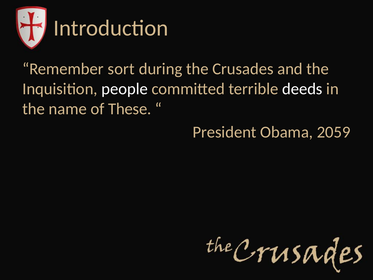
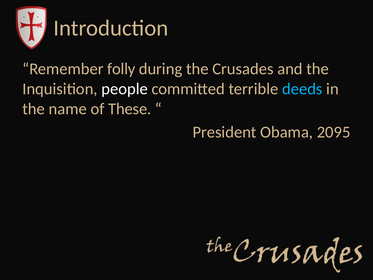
sort: sort -> folly
deeds colour: white -> light blue
2059: 2059 -> 2095
